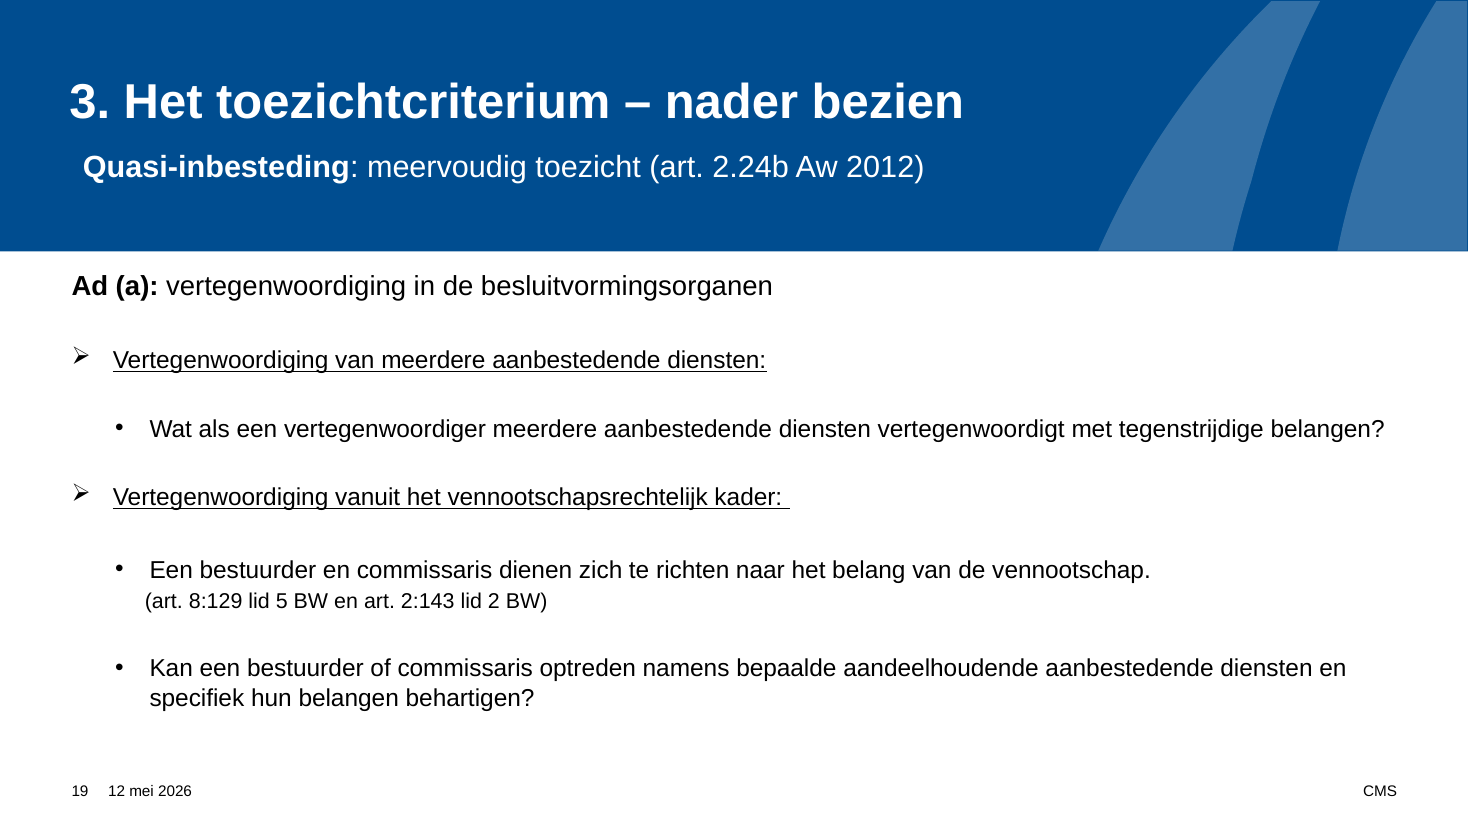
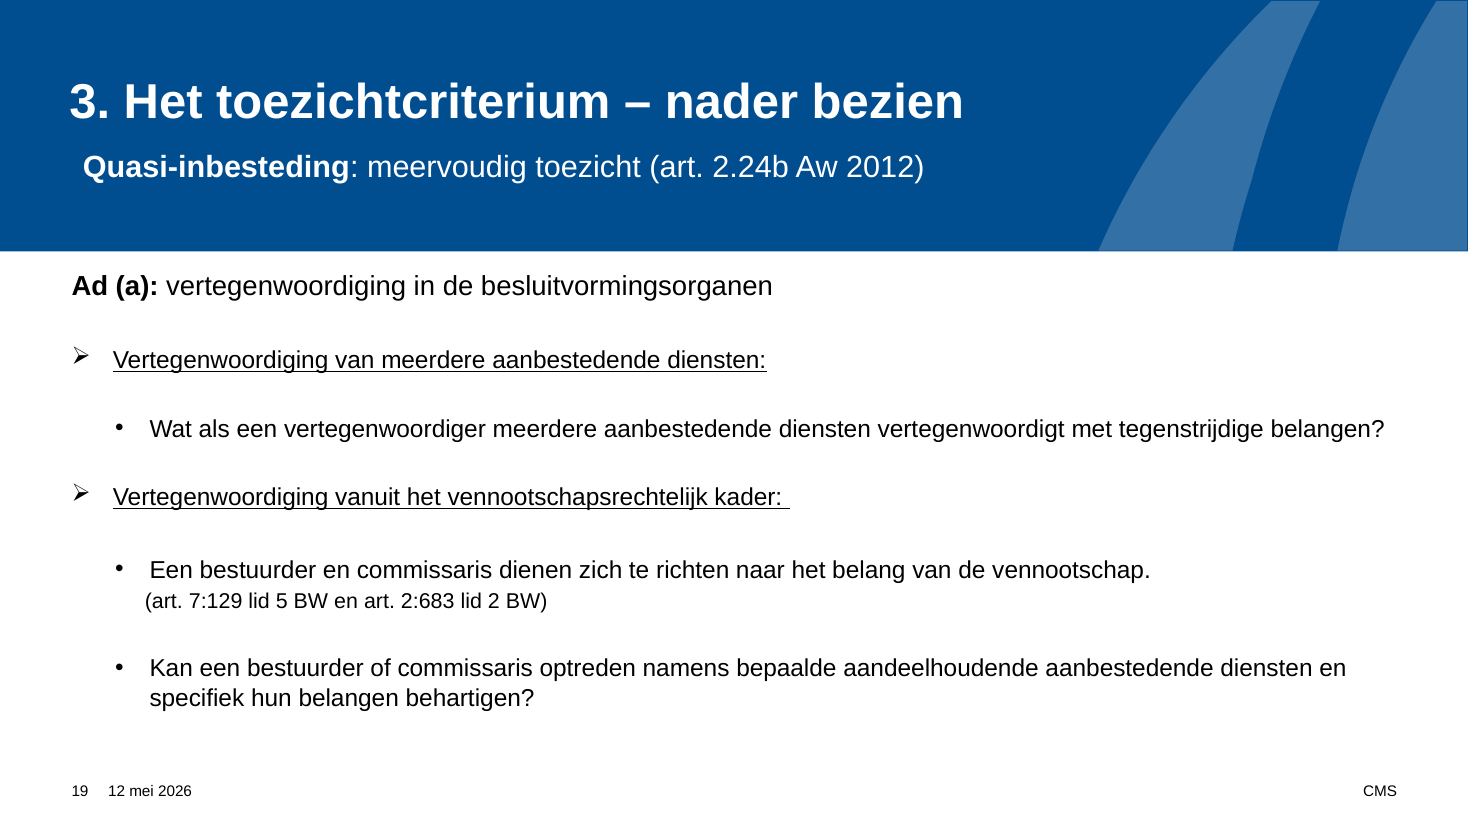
8:129: 8:129 -> 7:129
2:143: 2:143 -> 2:683
